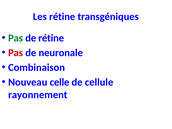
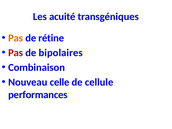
Les rétine: rétine -> acuité
Pas at (16, 38) colour: green -> orange
neuronale: neuronale -> bipolaires
rayonnement: rayonnement -> performances
